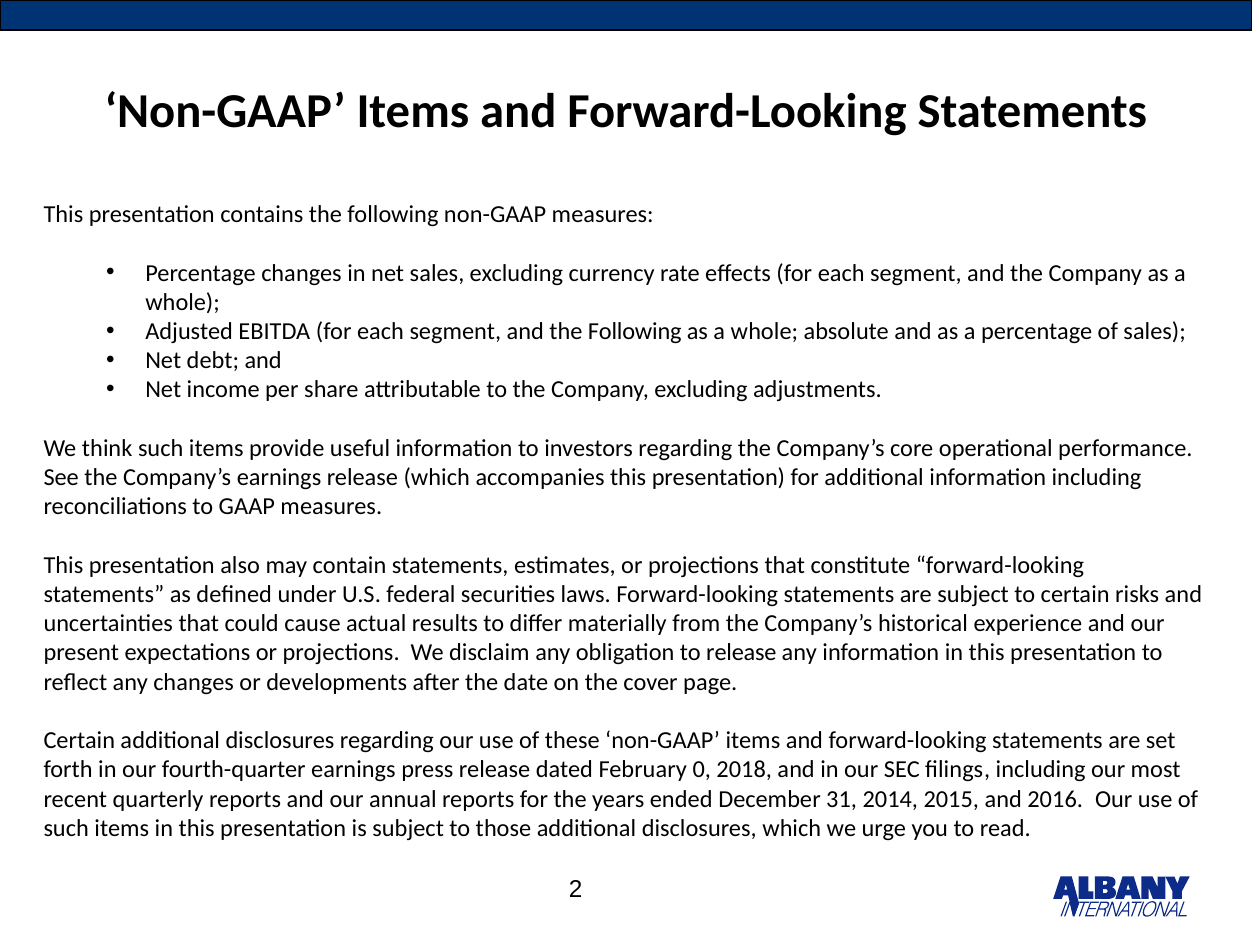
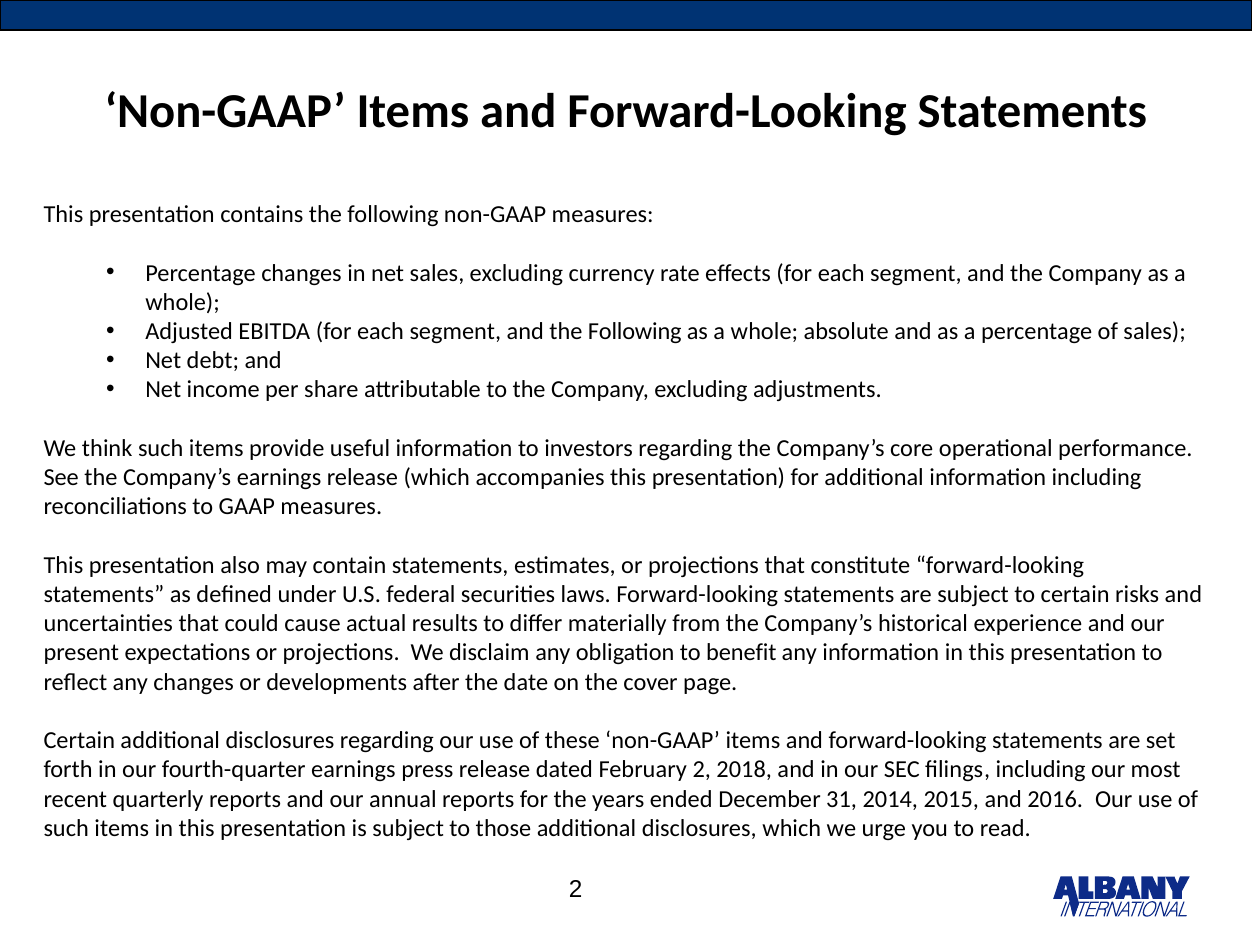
to release: release -> benefit
February 0: 0 -> 2
